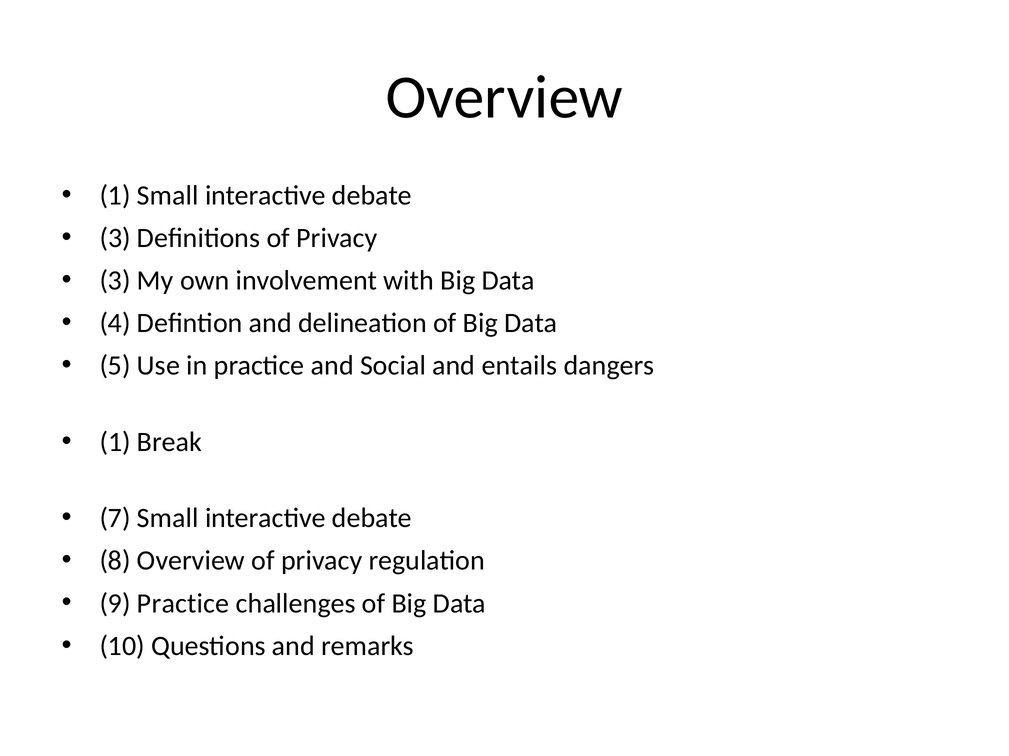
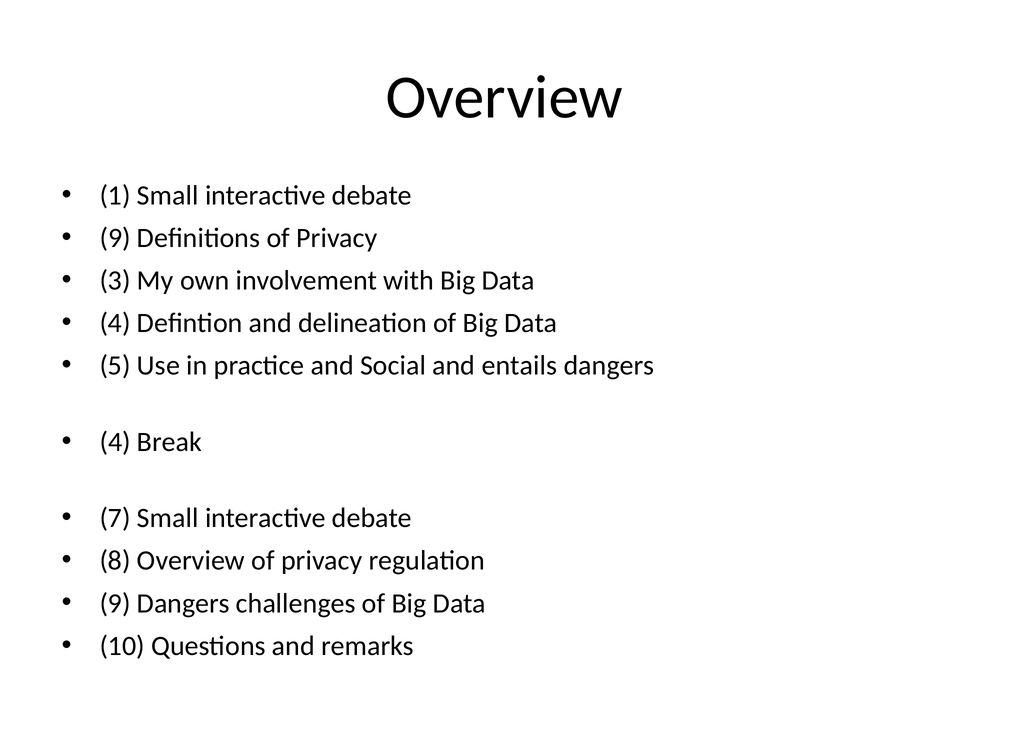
3 at (115, 238): 3 -> 9
1 at (115, 442): 1 -> 4
9 Practice: Practice -> Dangers
